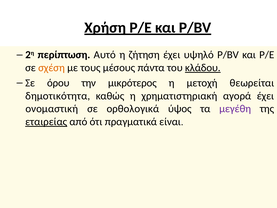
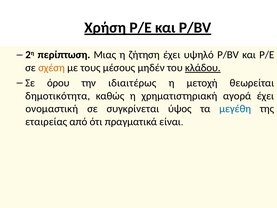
Αυτό: Αυτό -> Μιας
πάντα: πάντα -> μηδέν
μικρότερος: μικρότερος -> ιδιαιτέρως
ορθολογικά: ορθολογικά -> συγκρίνεται
μεγέθη colour: purple -> blue
εταιρείας underline: present -> none
